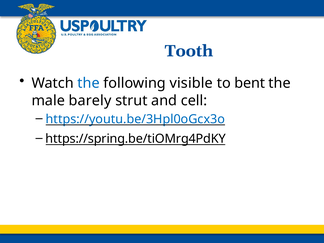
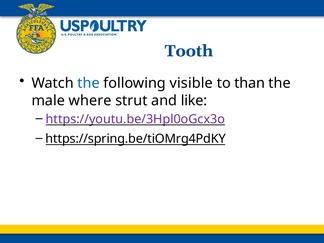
bent: bent -> than
barely: barely -> where
cell: cell -> like
https://youtu.be/3Hpl0oGcx3o colour: blue -> purple
